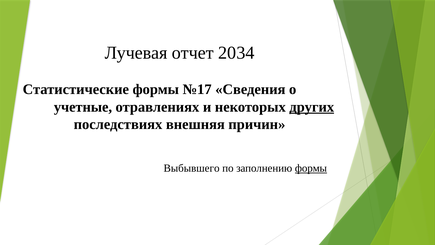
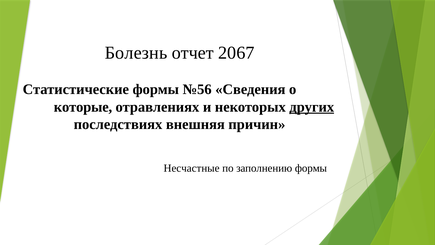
Лучевая: Лучевая -> Болезнь
2034: 2034 -> 2067
№17: №17 -> №56
учетные: учетные -> которые
Выбывшего: Выбывшего -> Несчастные
формы at (311, 168) underline: present -> none
